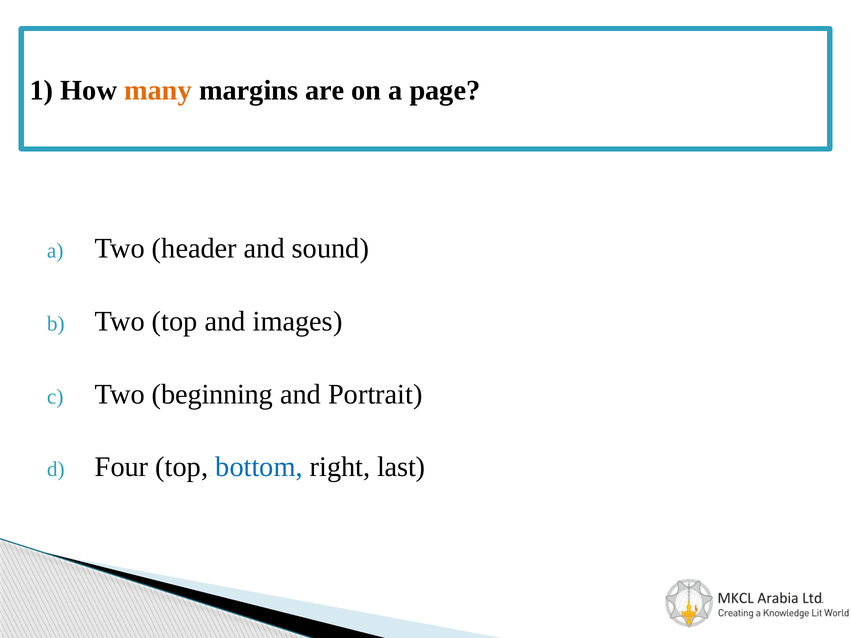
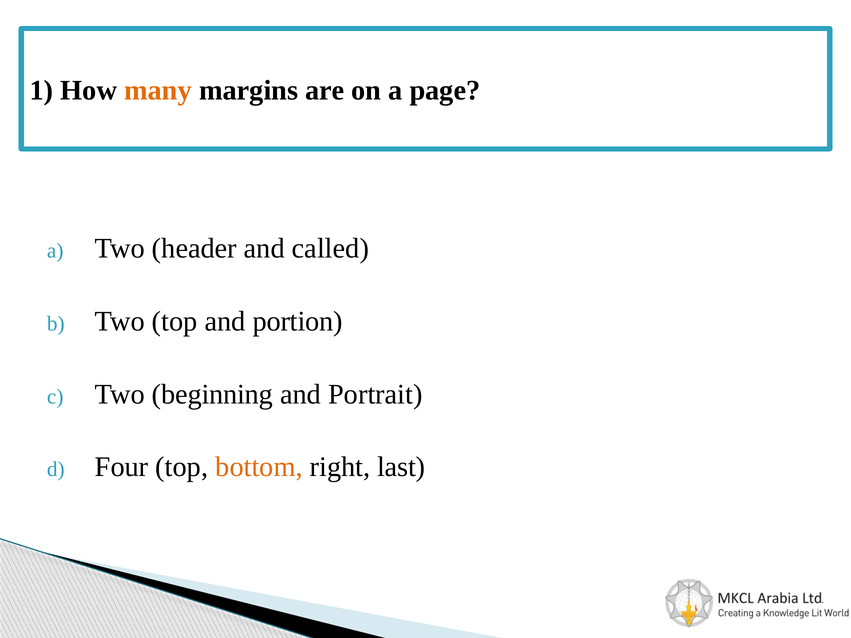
sound: sound -> called
images: images -> portion
bottom colour: blue -> orange
